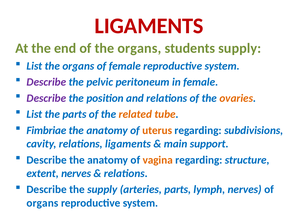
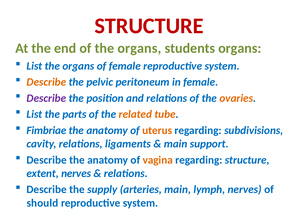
LIGAMENTS at (149, 26): LIGAMENTS -> STRUCTURE
students supply: supply -> organs
Describe at (46, 82) colour: purple -> orange
arteries parts: parts -> main
organs at (42, 202): organs -> should
